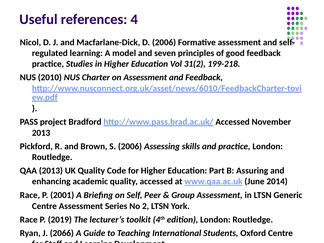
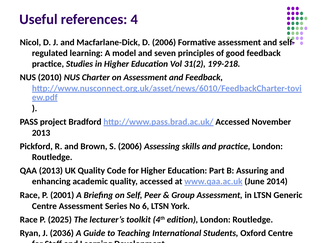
2: 2 -> 6
2019: 2019 -> 2025
2066: 2066 -> 2036
